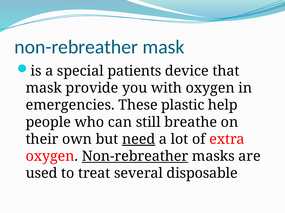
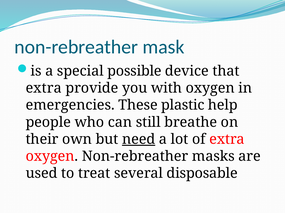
patients: patients -> possible
mask at (44, 88): mask -> extra
Non-rebreather at (135, 157) underline: present -> none
